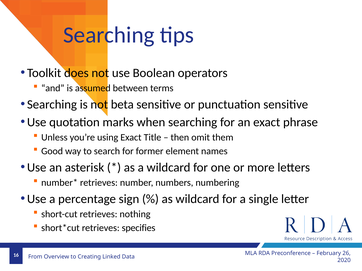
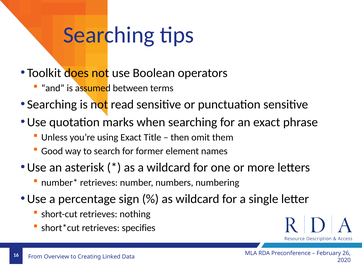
beta: beta -> read
